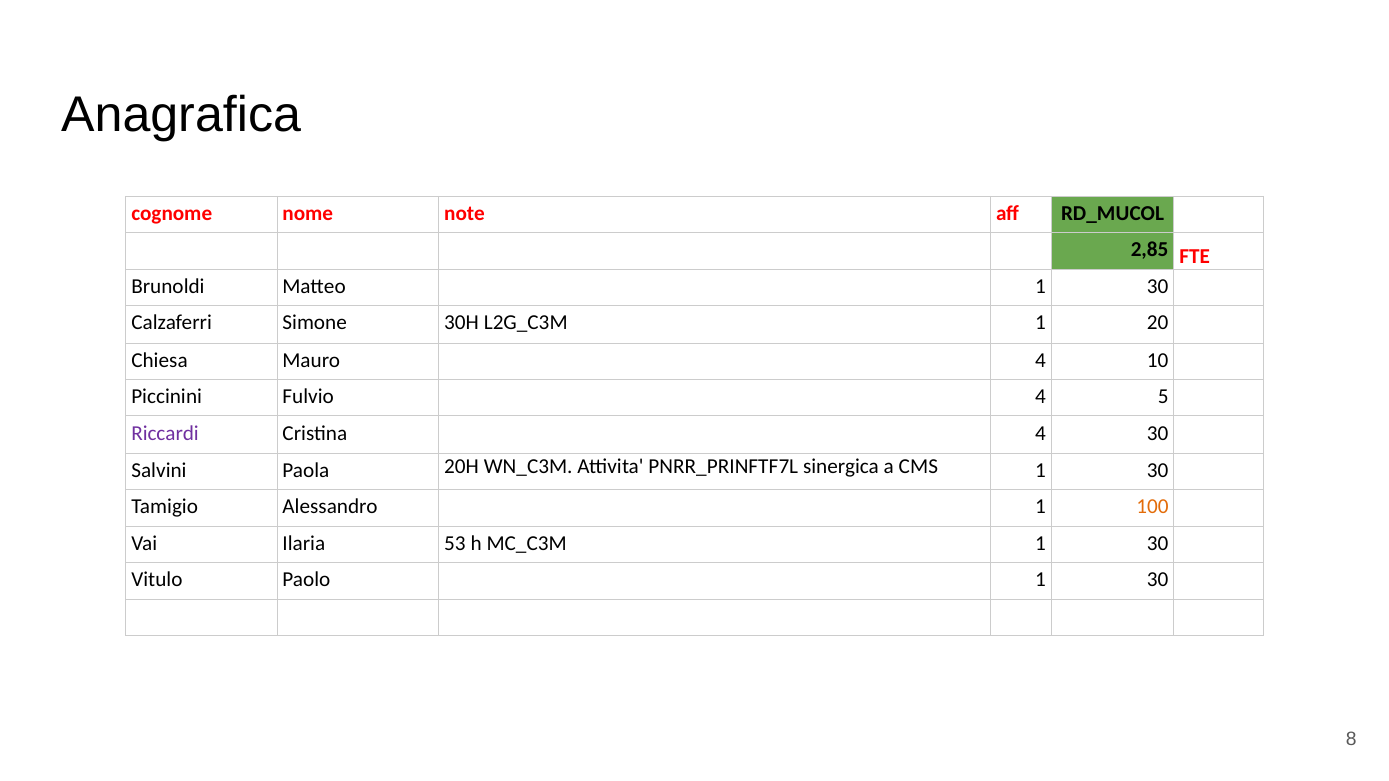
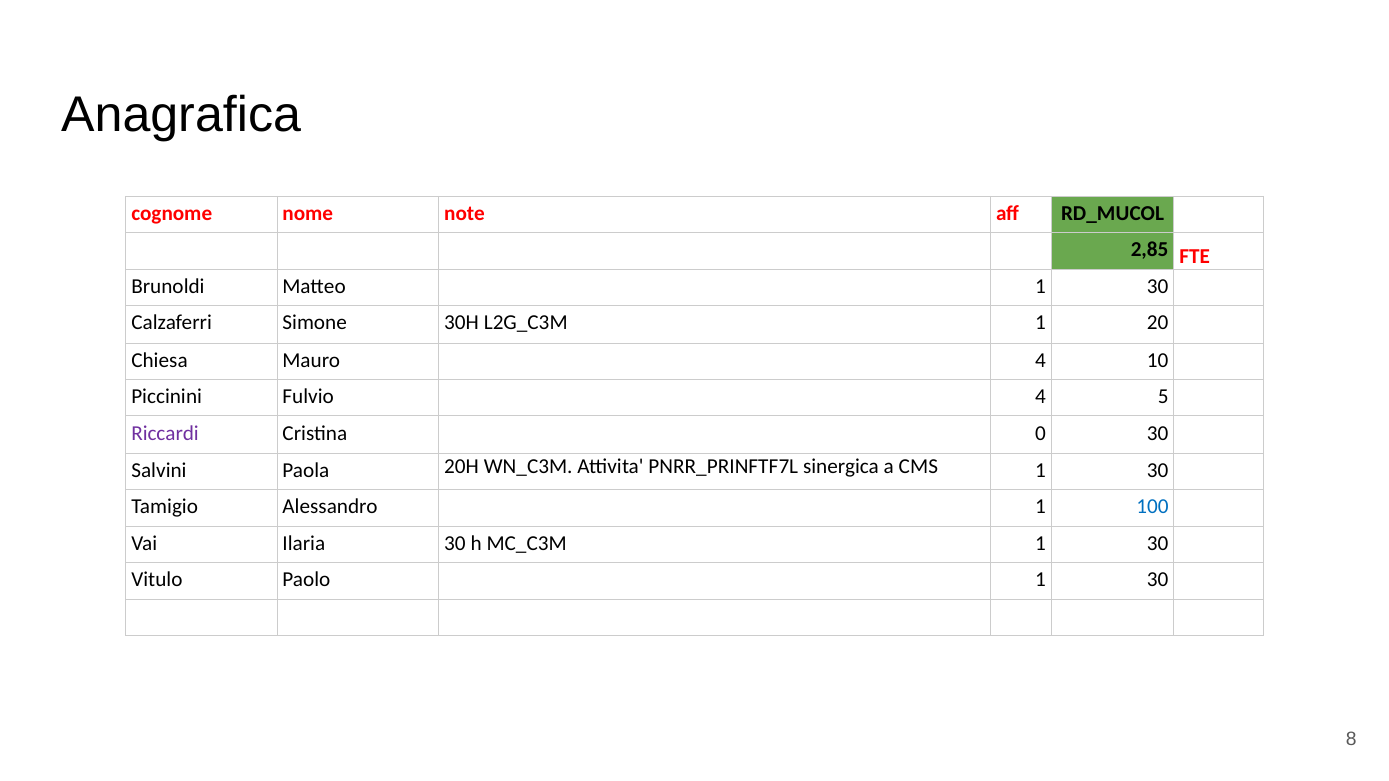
Cristina 4: 4 -> 0
100 colour: orange -> blue
Ilaria 53: 53 -> 30
